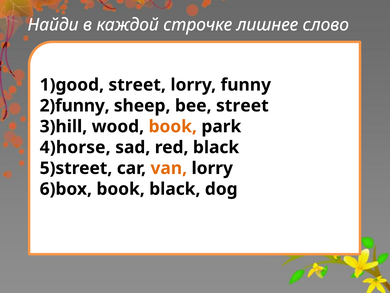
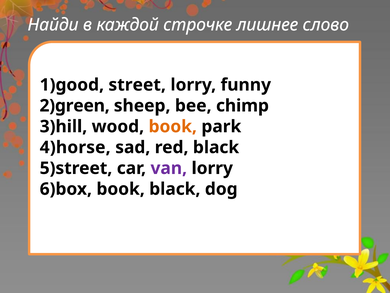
2)funny: 2)funny -> 2)green
bee street: street -> chimp
van colour: orange -> purple
